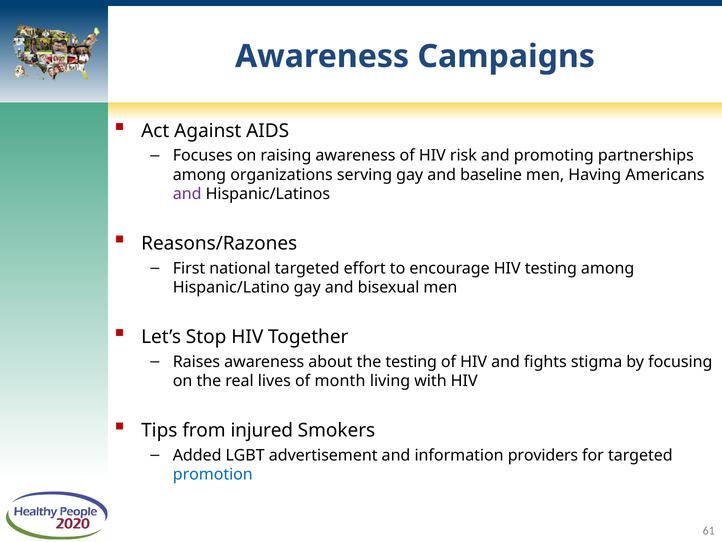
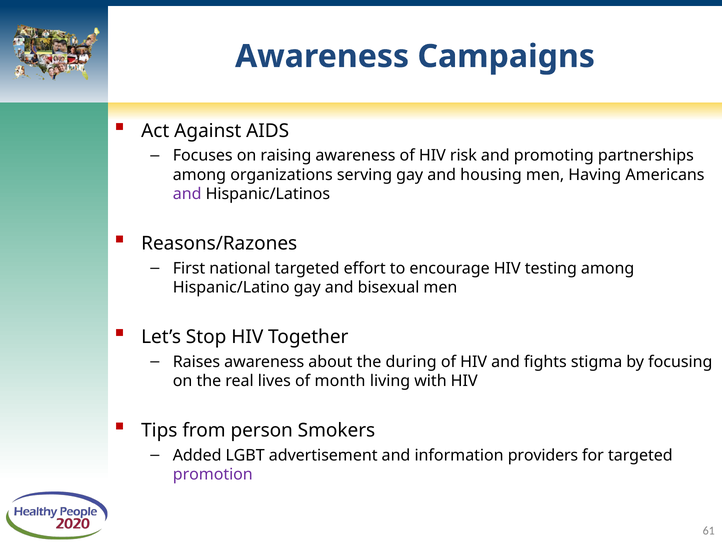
baseline: baseline -> housing
the testing: testing -> during
injured: injured -> person
promotion colour: blue -> purple
